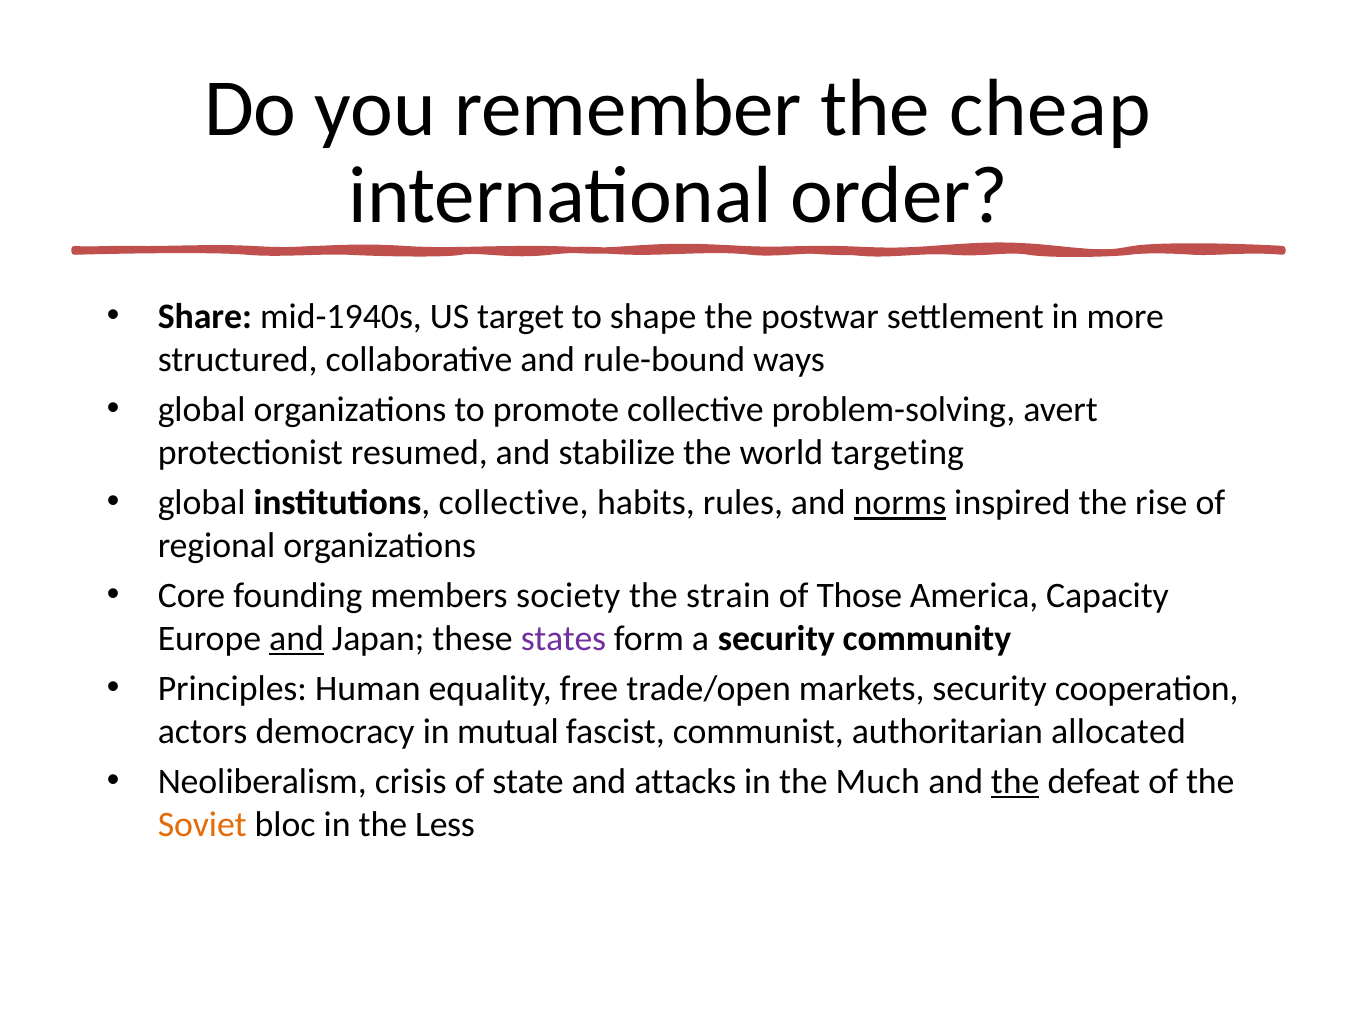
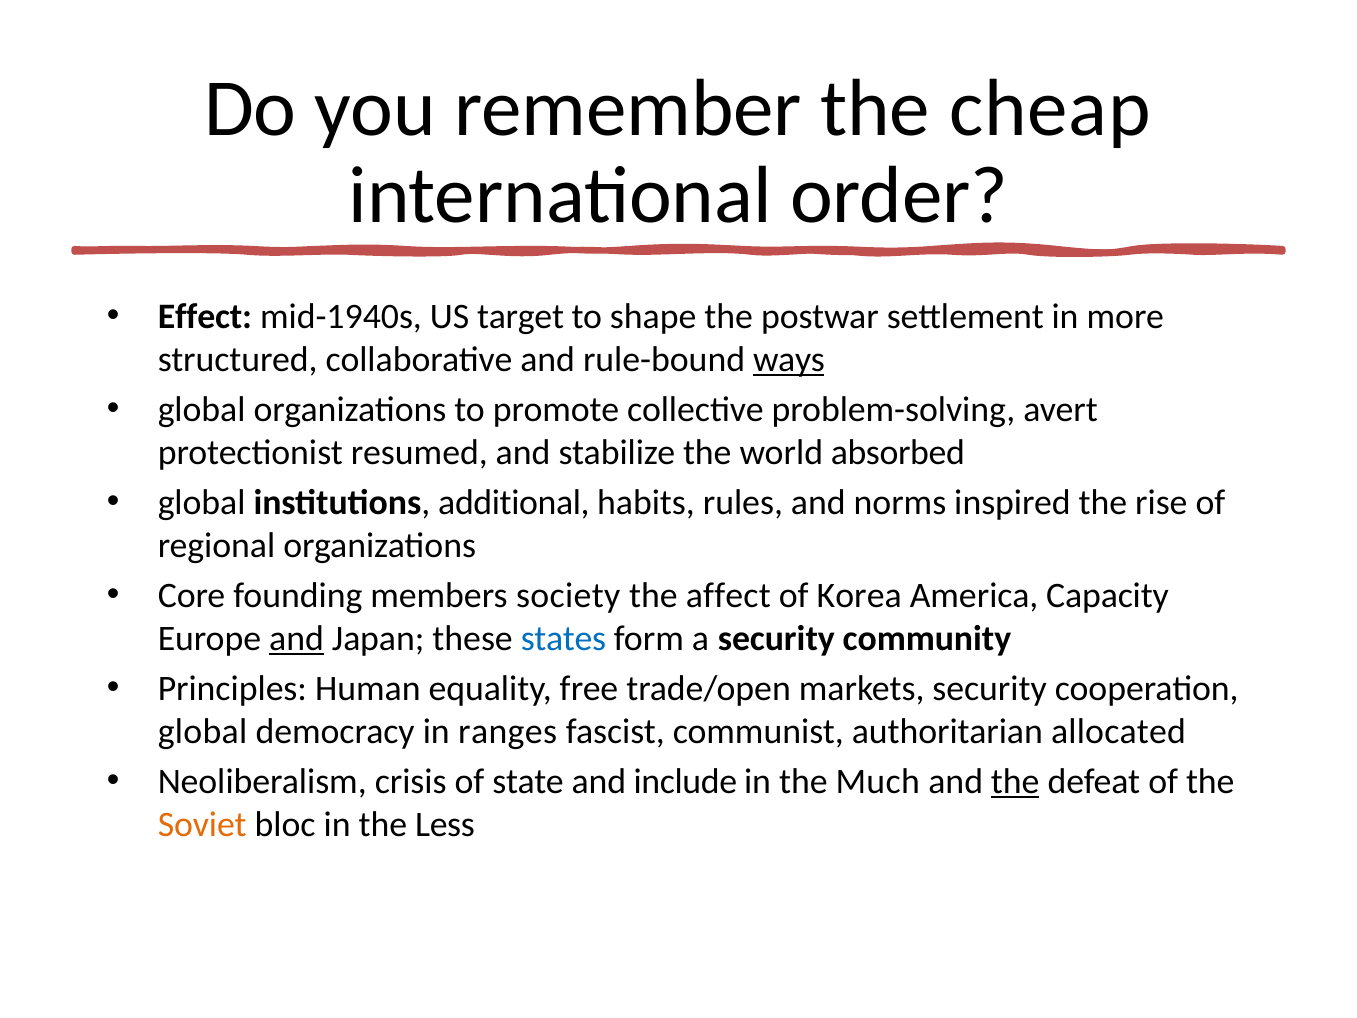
Share: Share -> Effect
ways underline: none -> present
targeting: targeting -> absorbed
institutions collective: collective -> additional
norms underline: present -> none
strain: strain -> affect
Those: Those -> Korea
states colour: purple -> blue
actors at (203, 732): actors -> global
mutual: mutual -> ranges
attacks: attacks -> include
